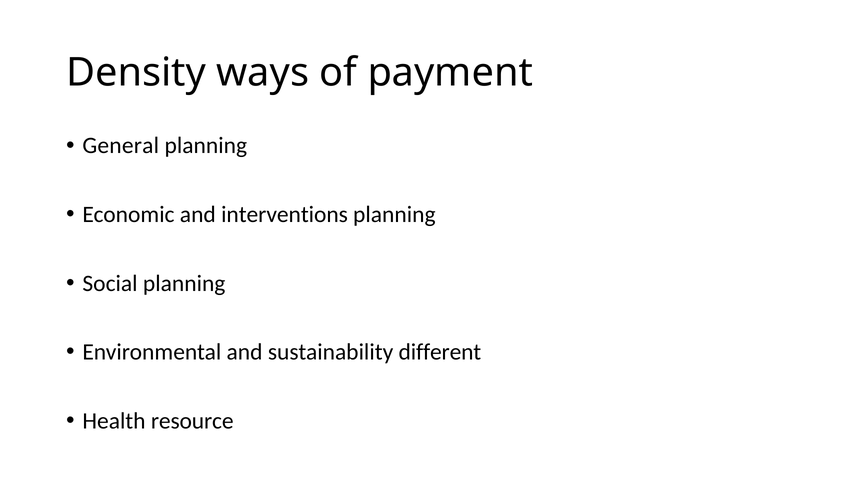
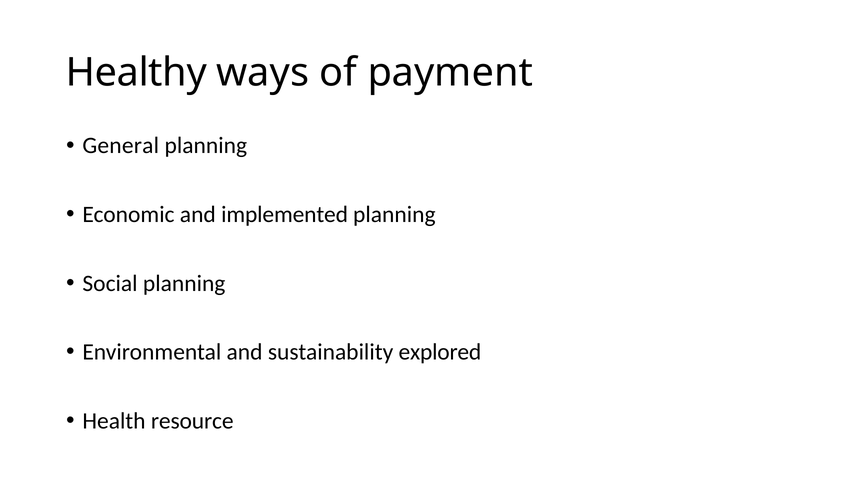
Density: Density -> Healthy
interventions: interventions -> implemented
different: different -> explored
